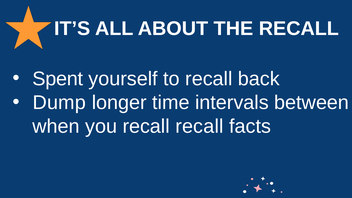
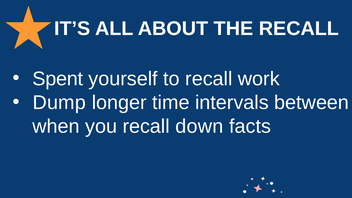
back: back -> work
recall recall: recall -> down
